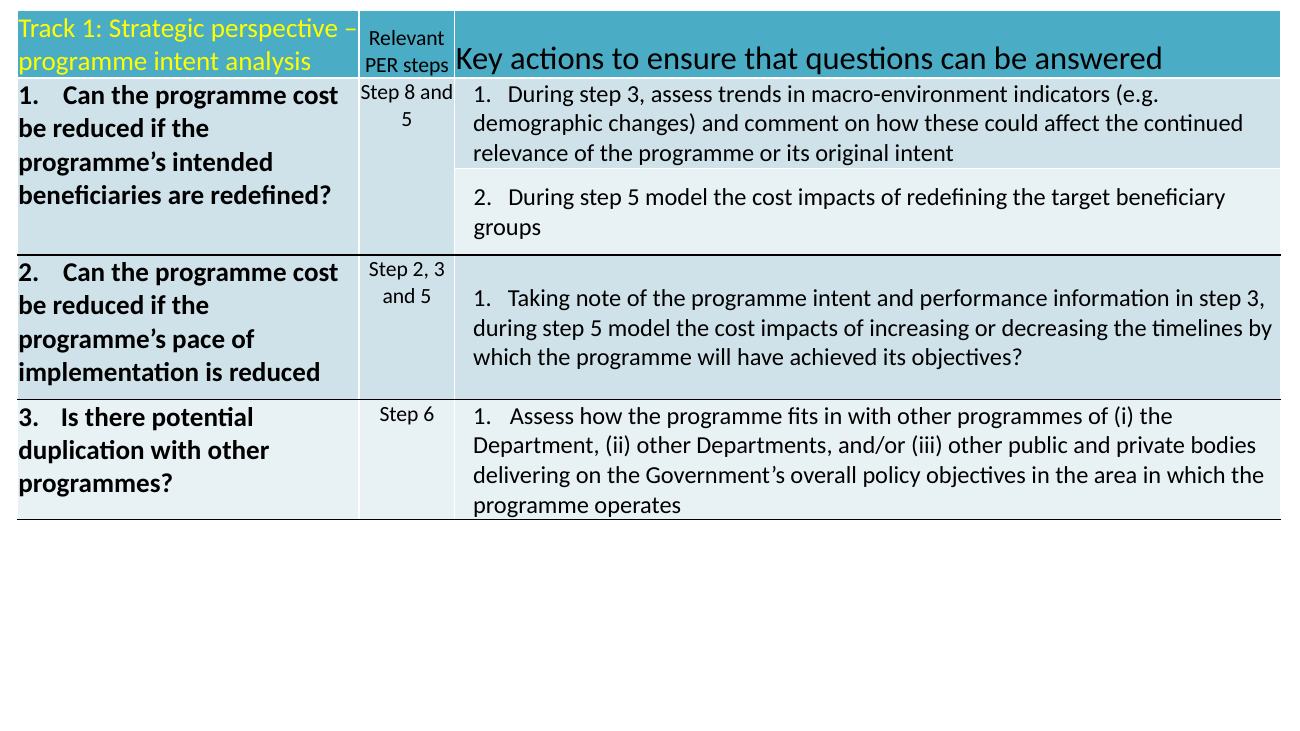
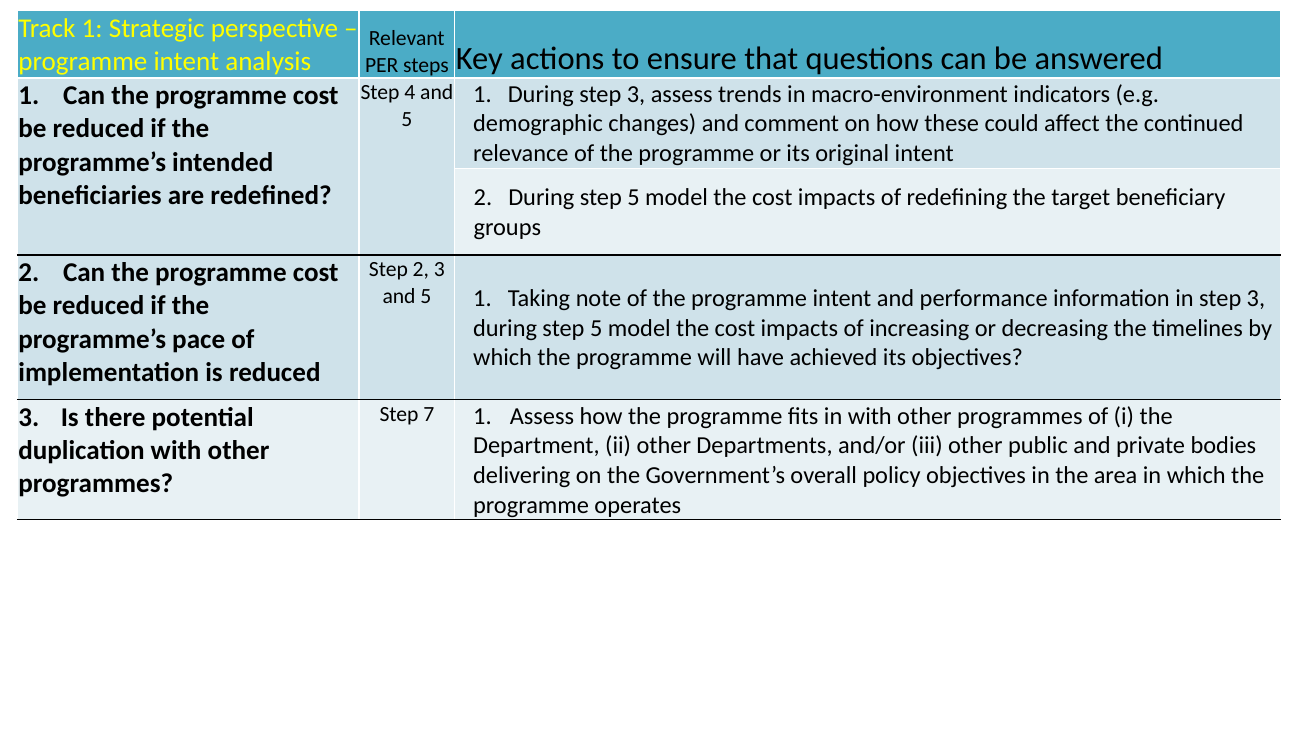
8: 8 -> 4
6: 6 -> 7
